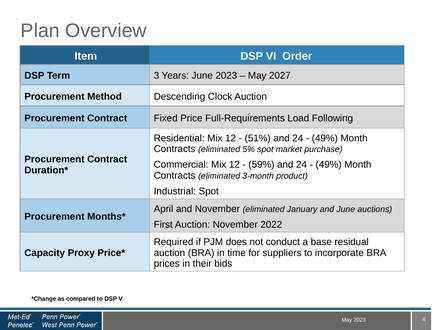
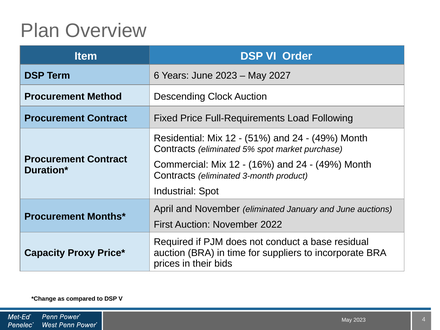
3: 3 -> 6
59%: 59% -> 16%
